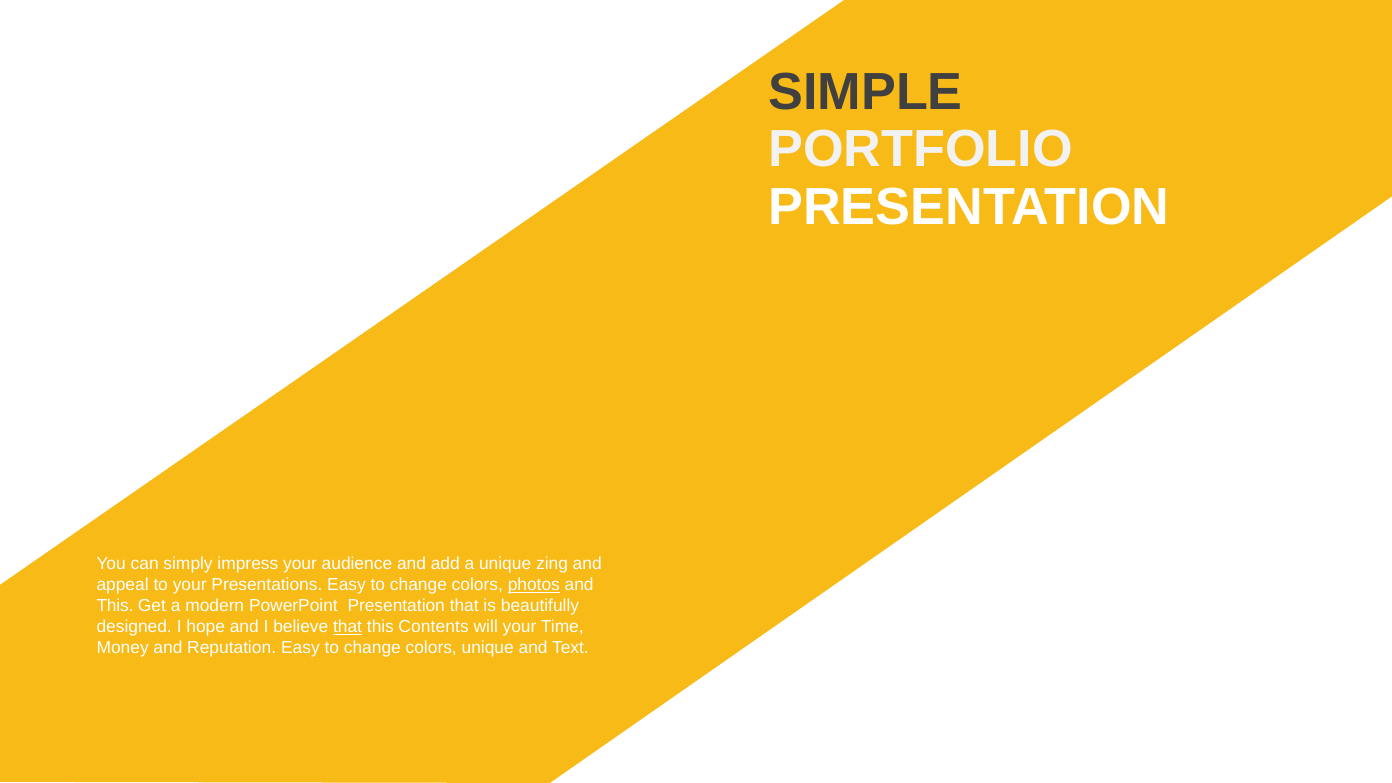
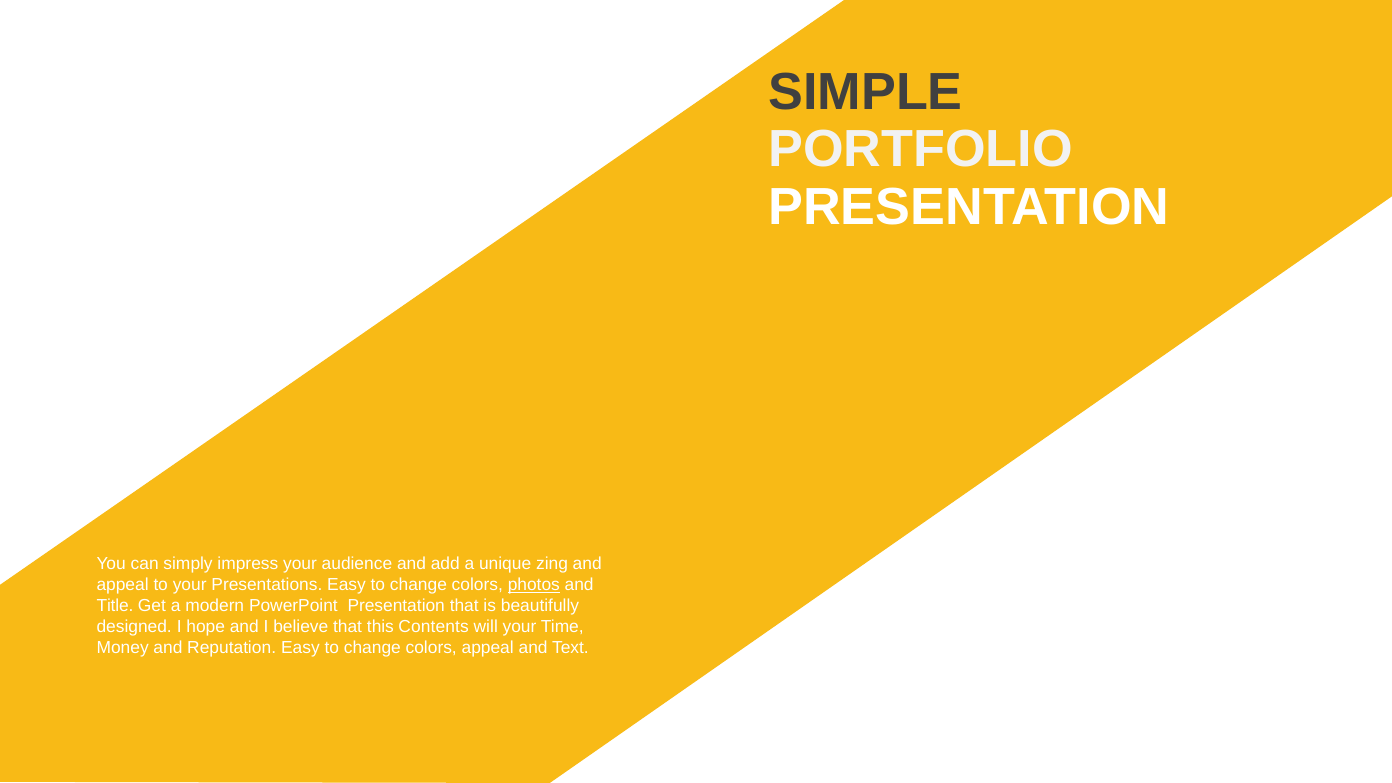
This at (115, 606): This -> Title
that at (348, 627) underline: present -> none
colors unique: unique -> appeal
